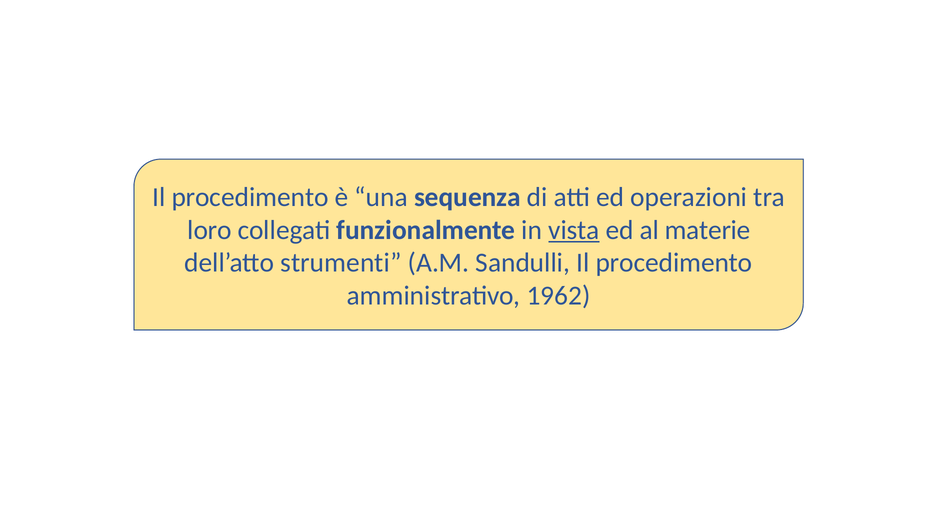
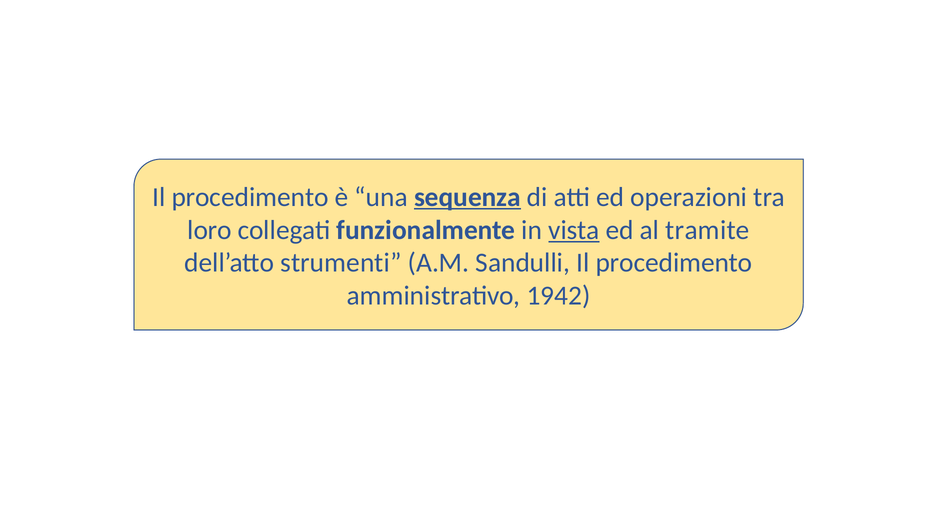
sequenza underline: none -> present
materie: materie -> tramite
1962: 1962 -> 1942
